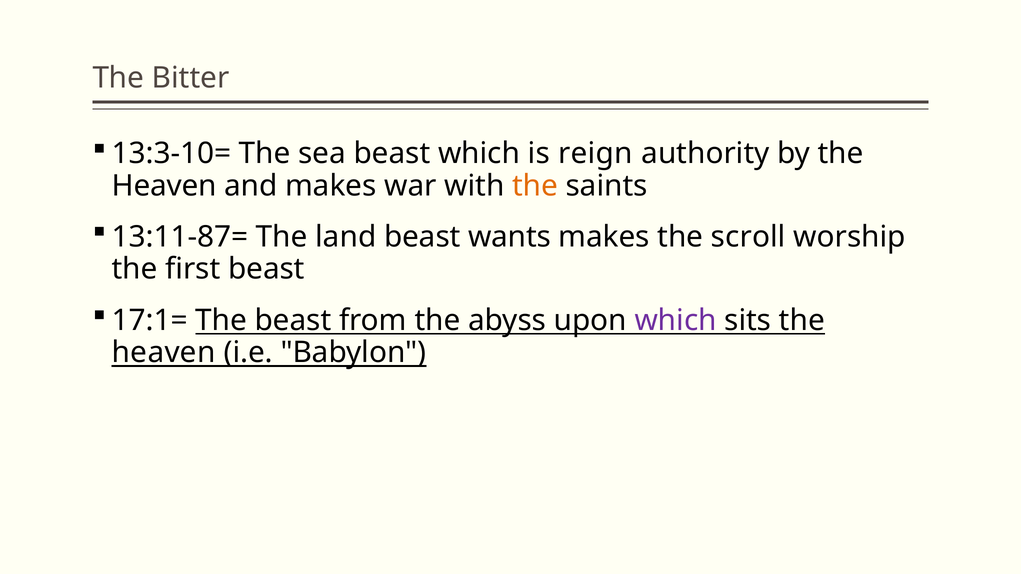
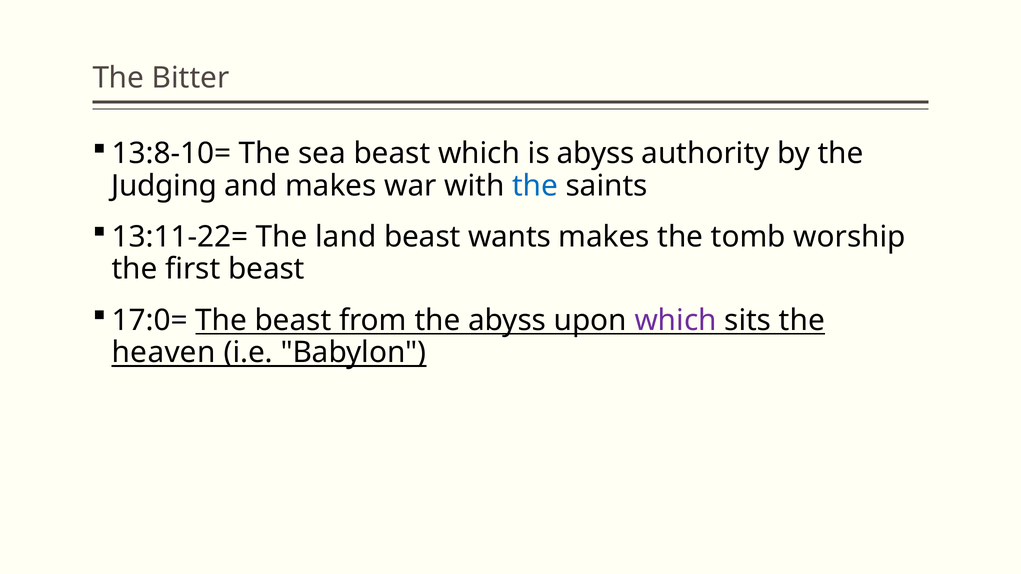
13:3-10=: 13:3-10= -> 13:8-10=
is reign: reign -> abyss
Heaven at (164, 186): Heaven -> Judging
the at (535, 186) colour: orange -> blue
13:11-87=: 13:11-87= -> 13:11-22=
scroll: scroll -> tomb
17:1=: 17:1= -> 17:0=
